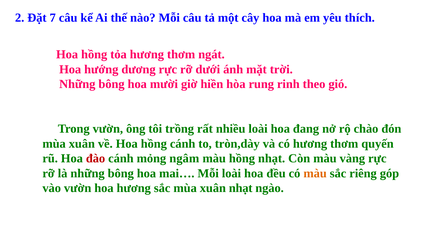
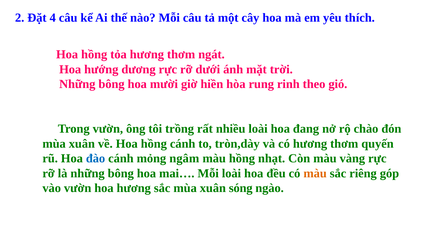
7: 7 -> 4
đào colour: red -> blue
xuân nhạt: nhạt -> sóng
